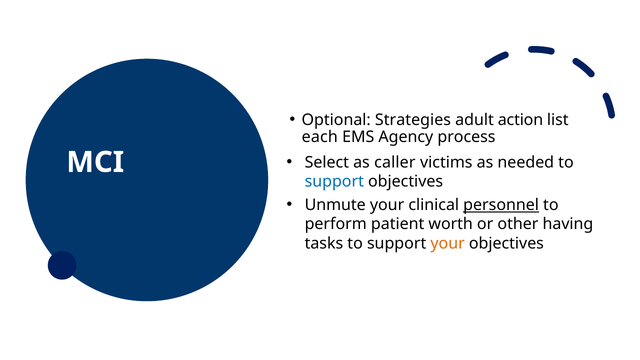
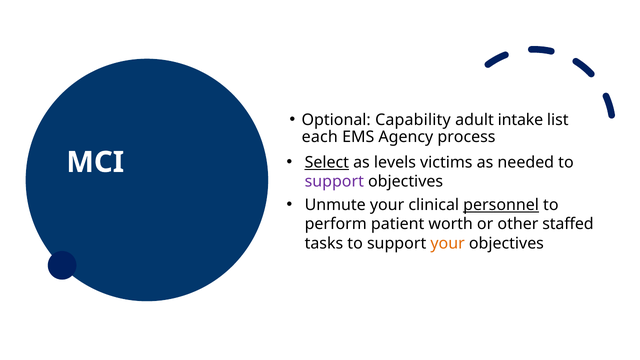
Strategies: Strategies -> Capability
action: action -> intake
Select underline: none -> present
caller: caller -> levels
support at (334, 182) colour: blue -> purple
having: having -> staffed
